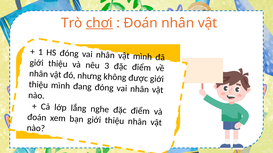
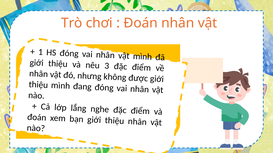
chơi underline: present -> none
